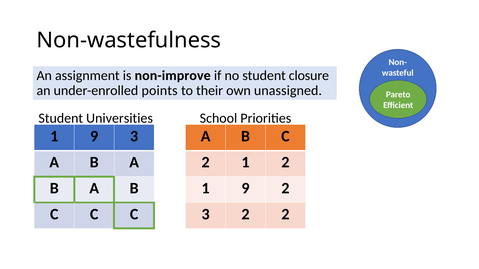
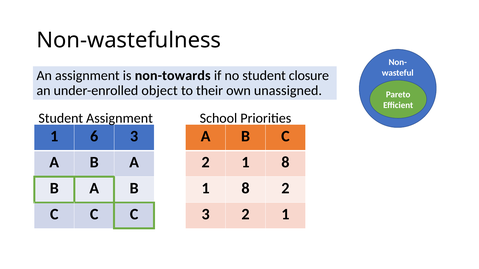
non-improve: non-improve -> non-towards
points: points -> object
Student Universities: Universities -> Assignment
9 at (94, 137): 9 -> 6
2 1 2: 2 -> 8
9 at (246, 189): 9 -> 8
3 2 2: 2 -> 1
